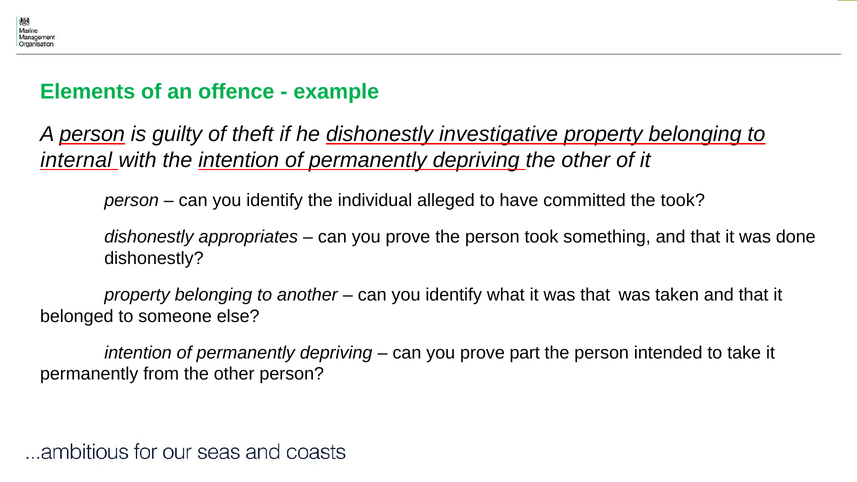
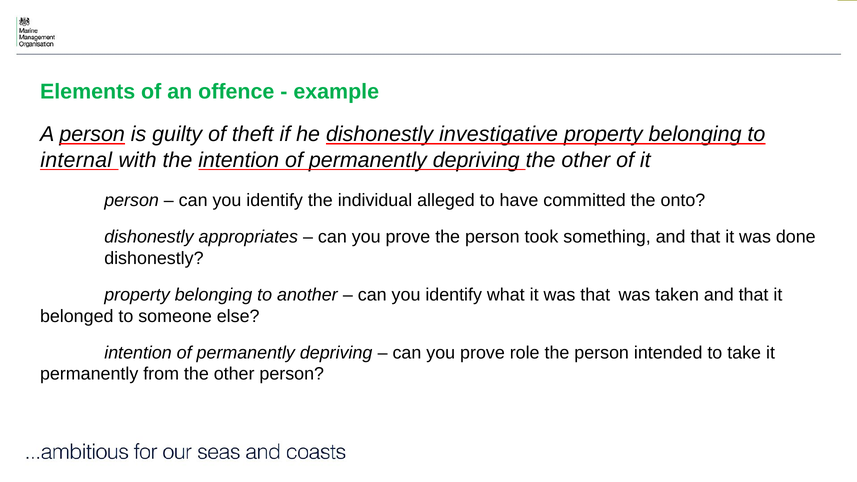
the took: took -> onto
part: part -> role
